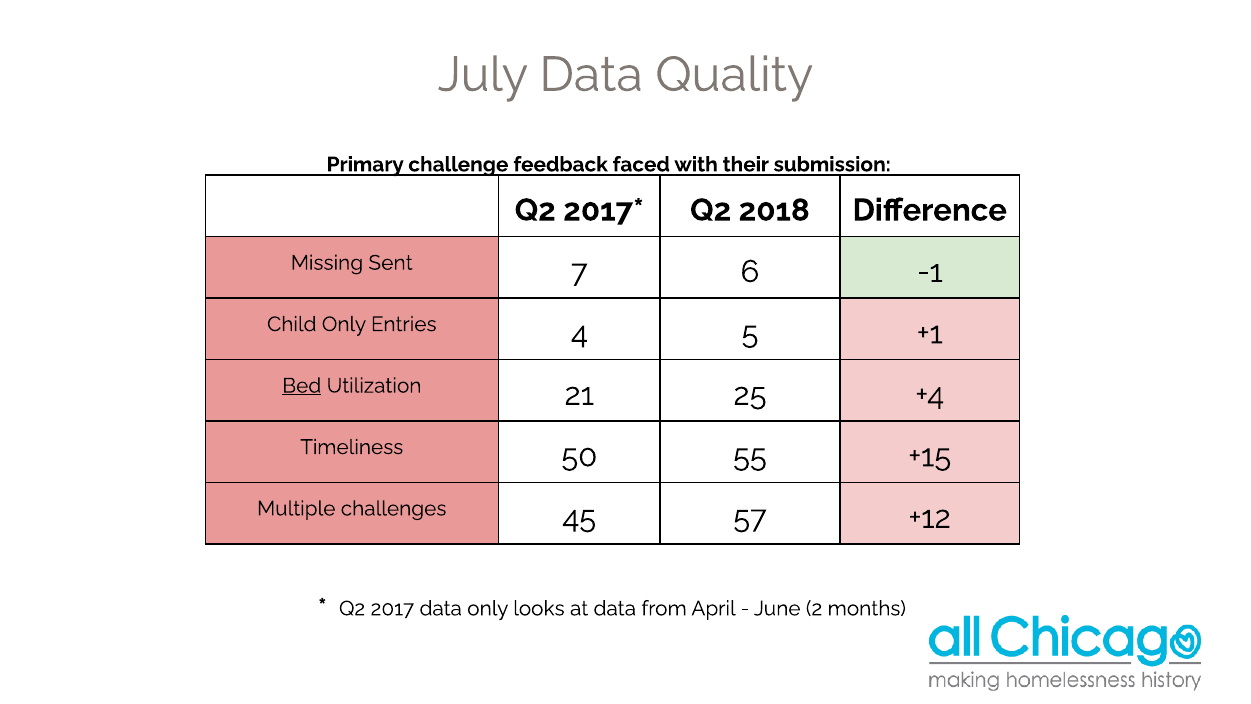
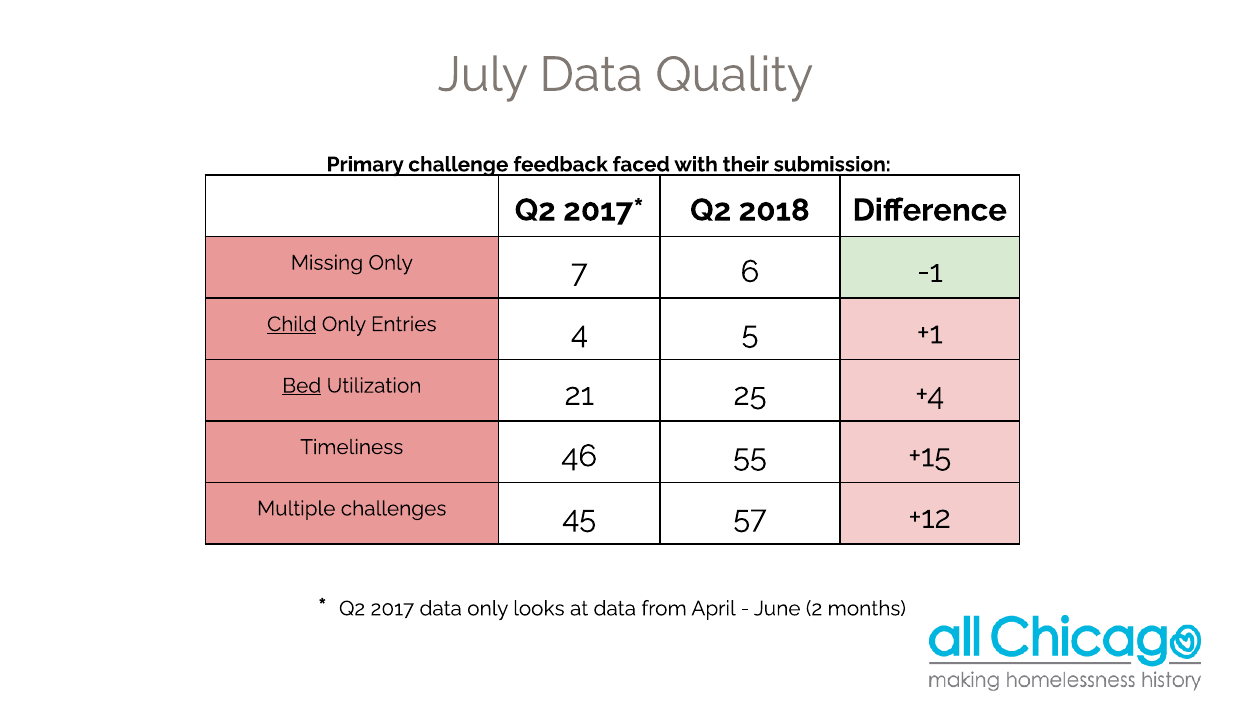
Missing Sent: Sent -> Only
Child underline: none -> present
50: 50 -> 46
